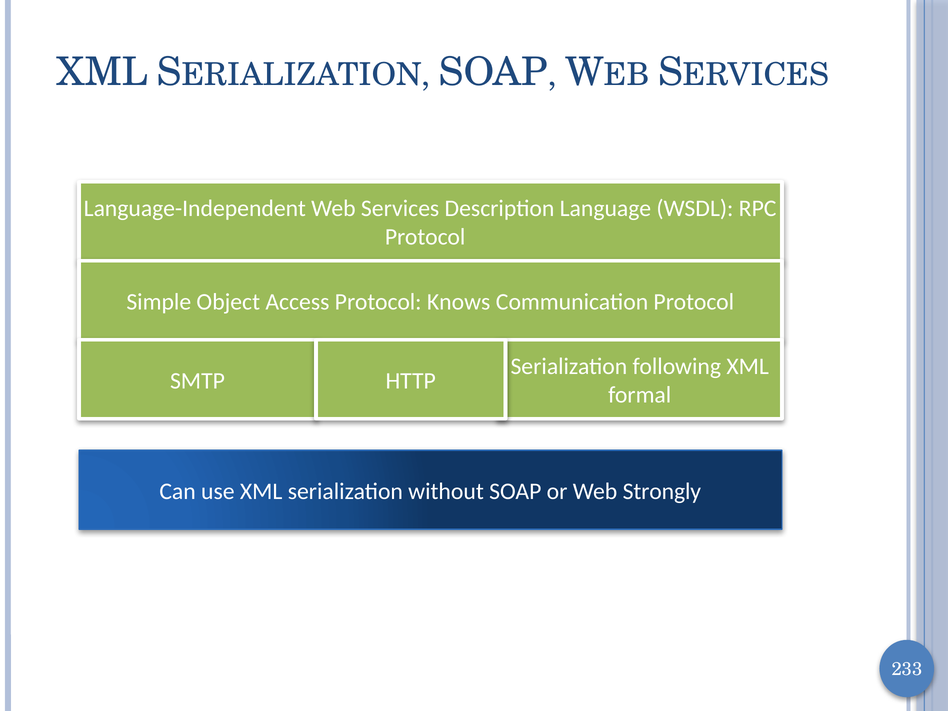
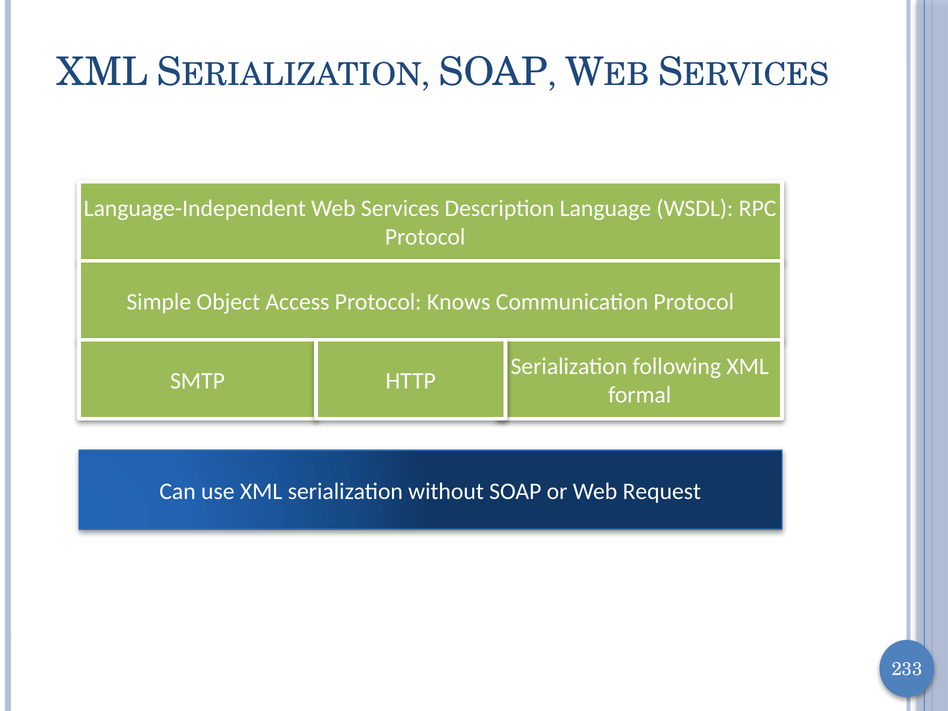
Strongly: Strongly -> Request
